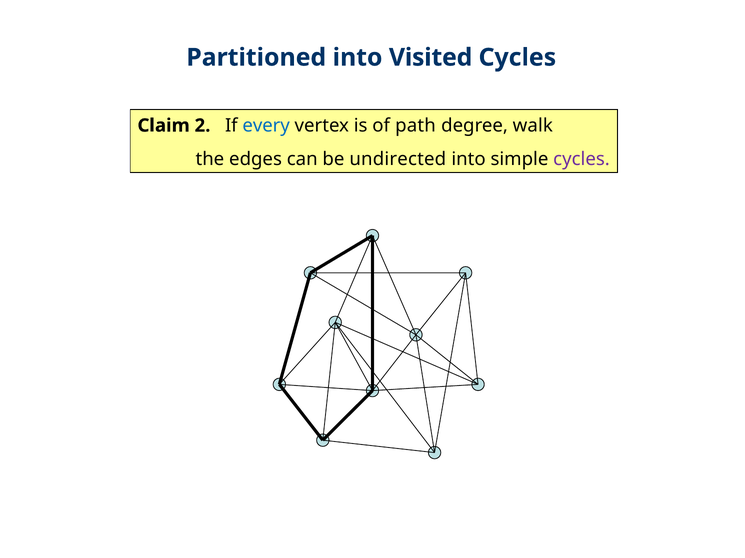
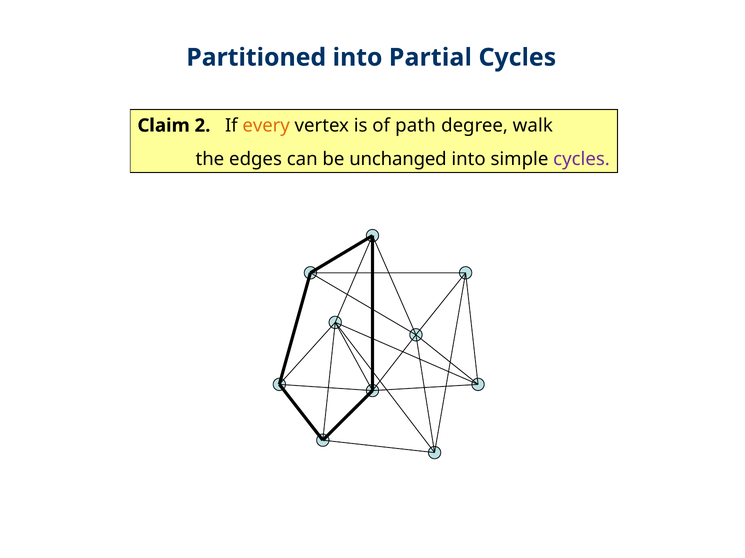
Visited: Visited -> Partial
every colour: blue -> orange
undirected: undirected -> unchanged
